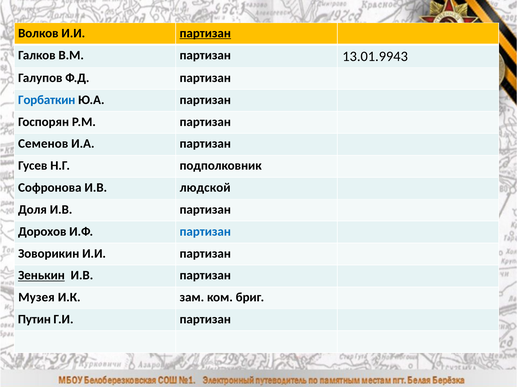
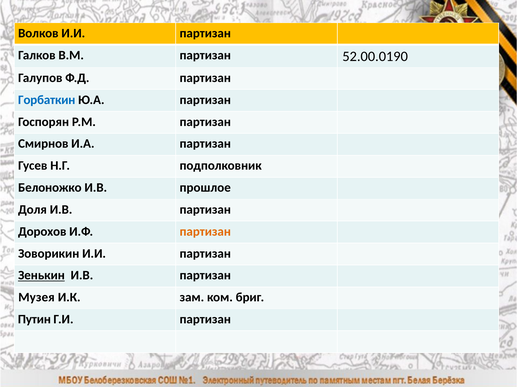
партизан at (205, 33) underline: present -> none
13.01.9943: 13.01.9943 -> 52.00.0190
Семенов: Семенов -> Смирнов
Софронова: Софронова -> Белоножко
людской: людской -> прошлое
партизан at (205, 232) colour: blue -> orange
